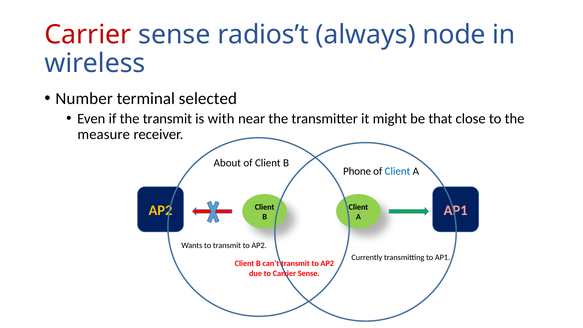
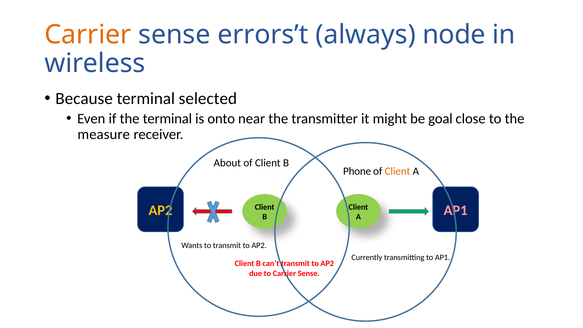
Carrier at (88, 35) colour: red -> orange
radios’t: radios’t -> errors’t
Number: Number -> Because
the transmit: transmit -> terminal
with: with -> onto
that: that -> goal
Client at (397, 171) colour: blue -> orange
